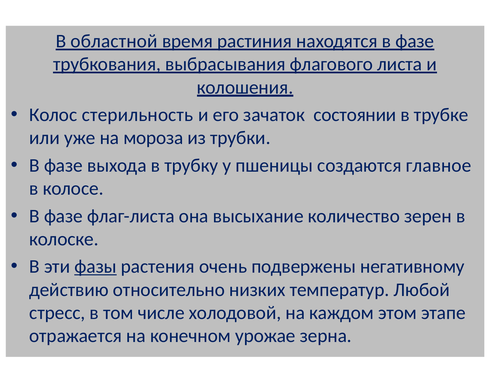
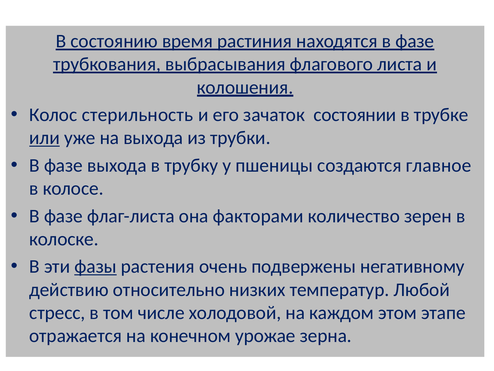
областной: областной -> состоянию
или underline: none -> present
на мороза: мороза -> выхода
высыхание: высыхание -> факторами
